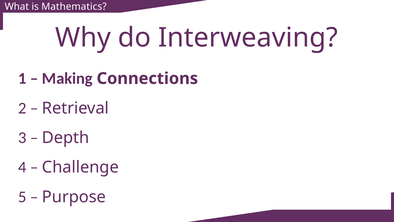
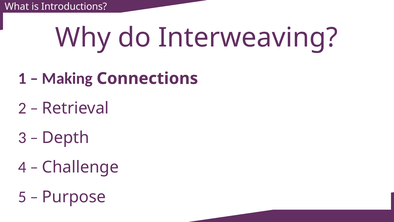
Mathematics: Mathematics -> Introductions
